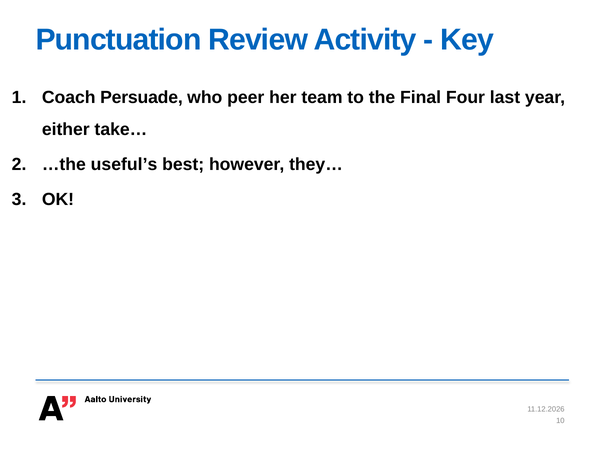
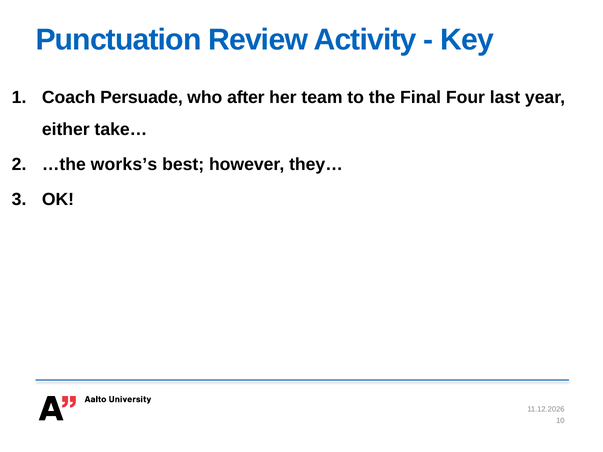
peer: peer -> after
useful’s: useful’s -> works’s
